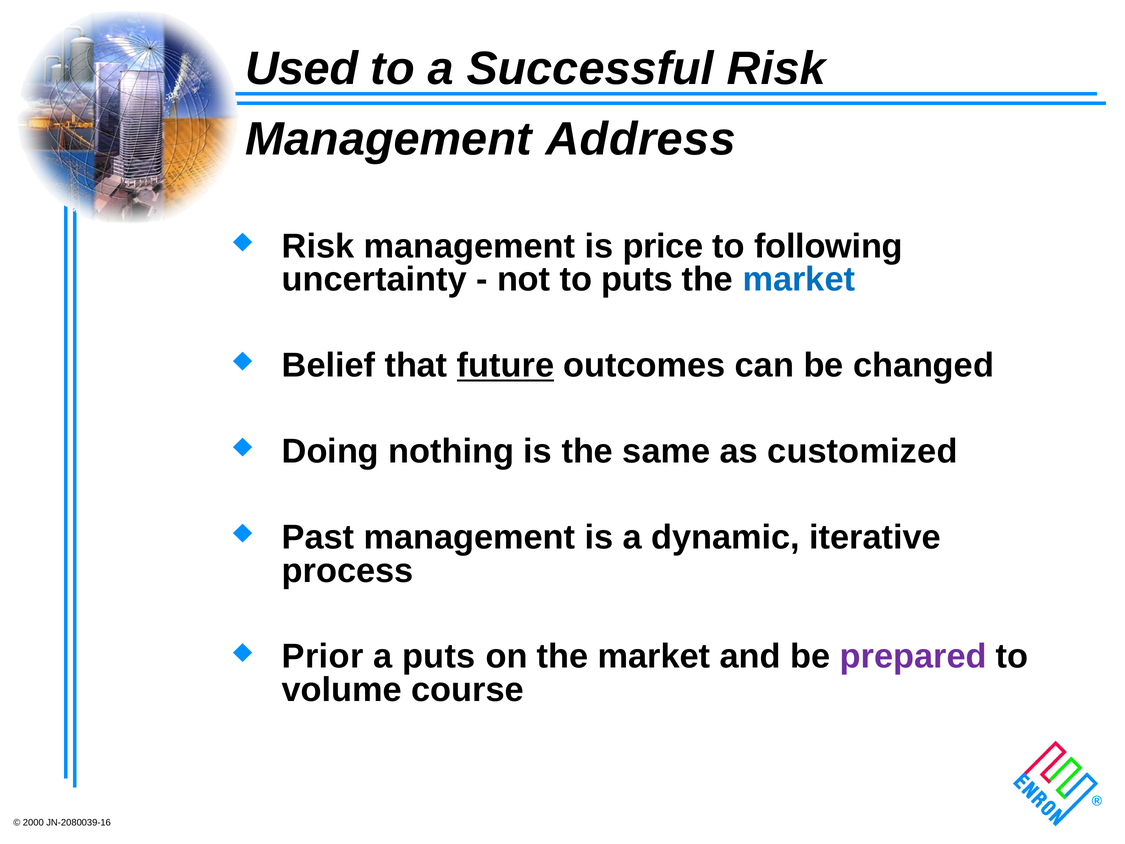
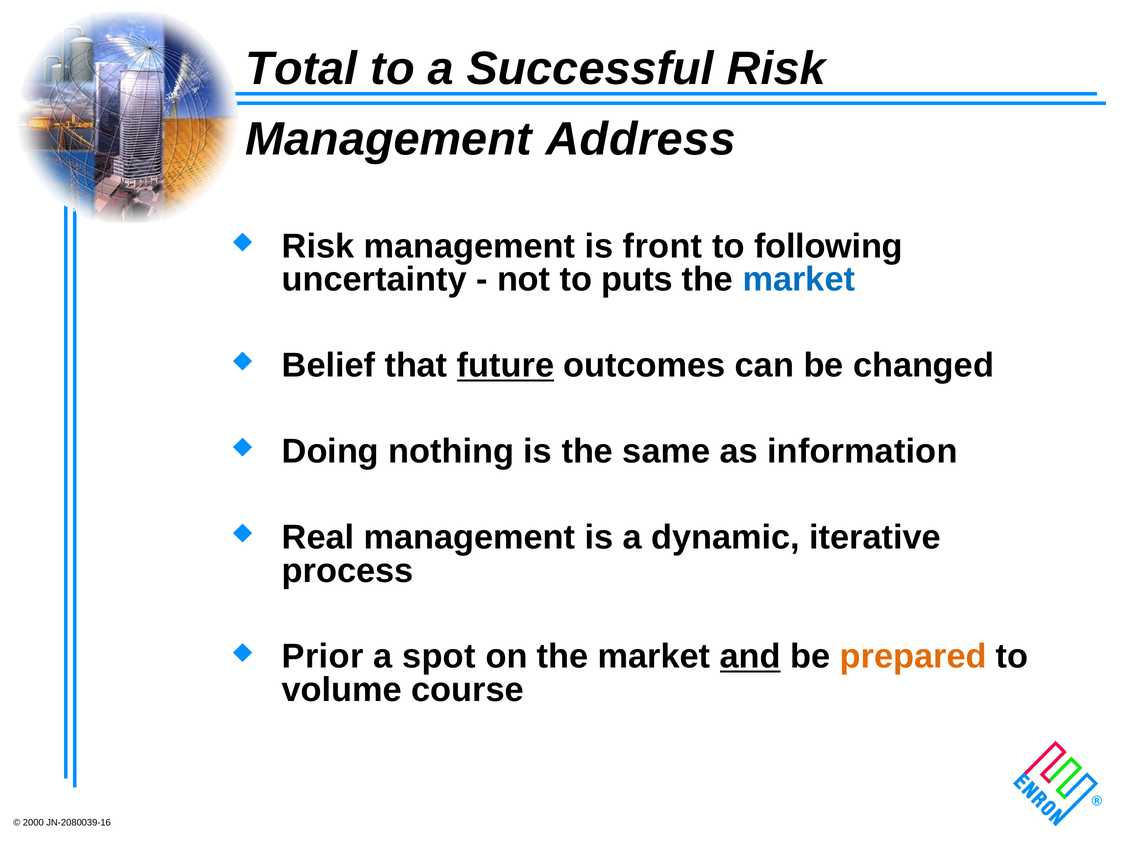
Used: Used -> Total
price: price -> front
customized: customized -> information
Past: Past -> Real
a puts: puts -> spot
and underline: none -> present
prepared colour: purple -> orange
